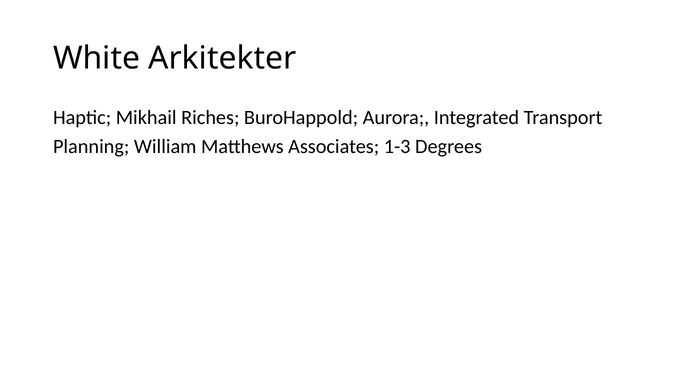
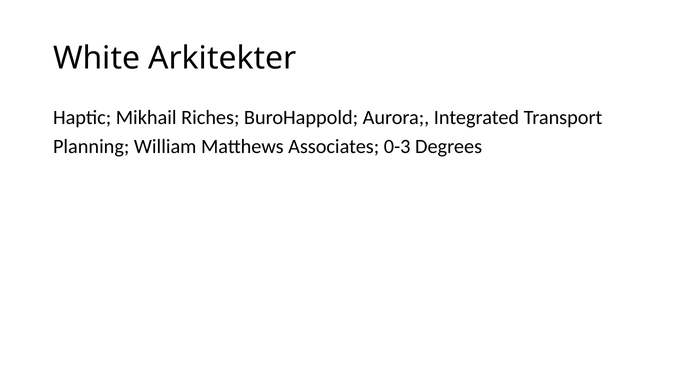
1-3: 1-3 -> 0-3
